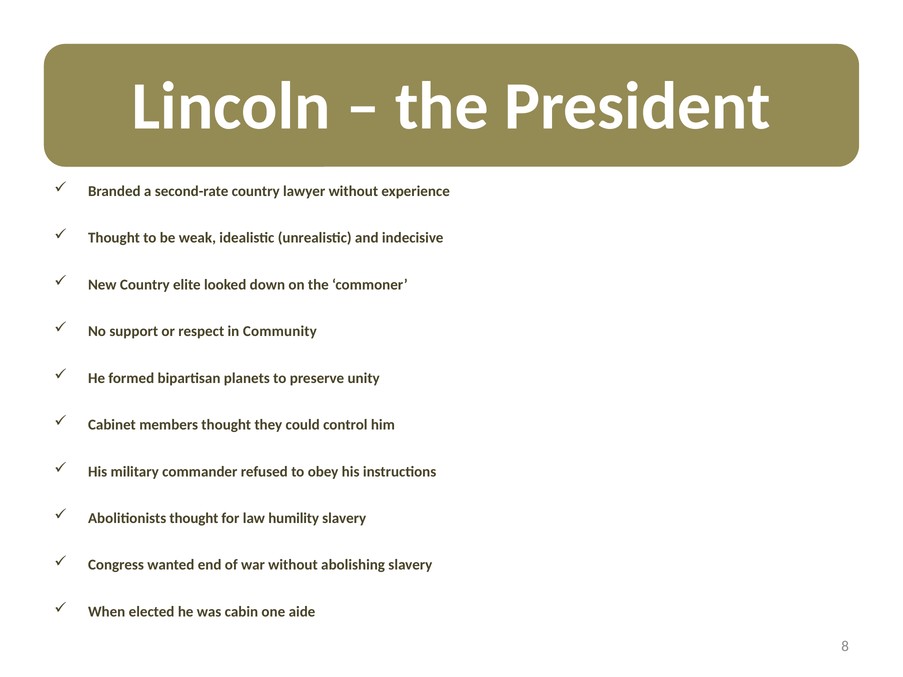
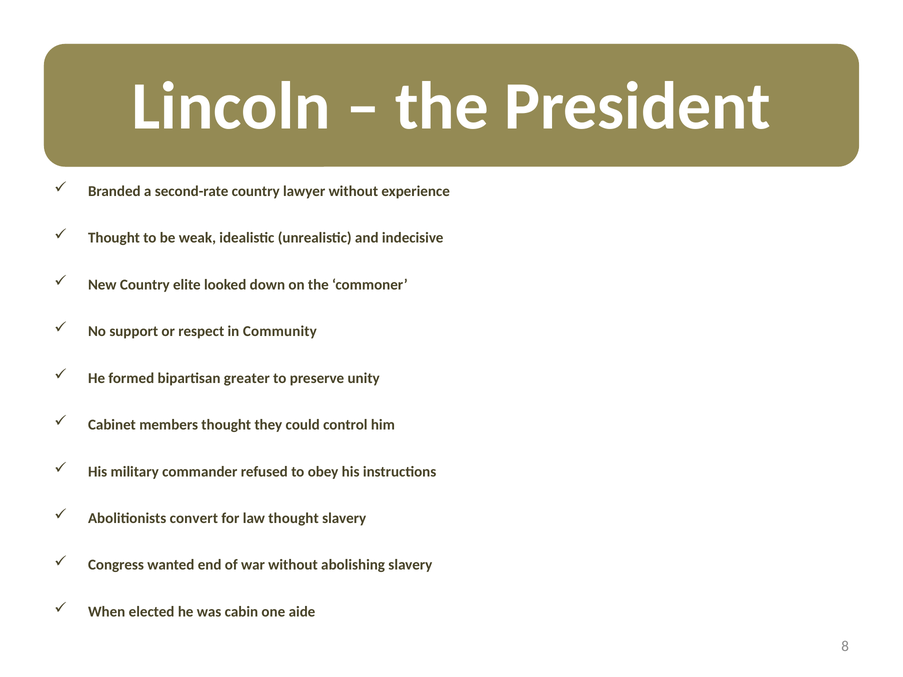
planets: planets -> greater
Abolitionists thought: thought -> convert
law humility: humility -> thought
